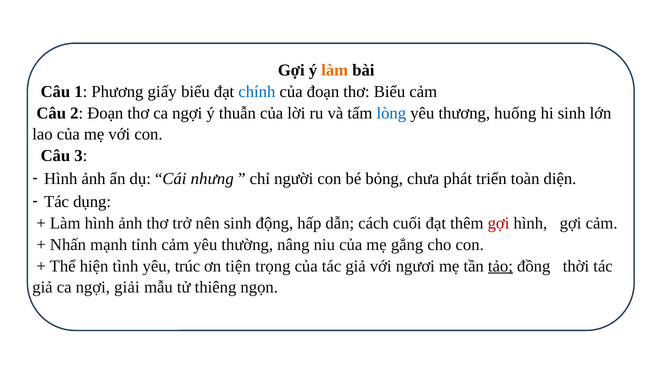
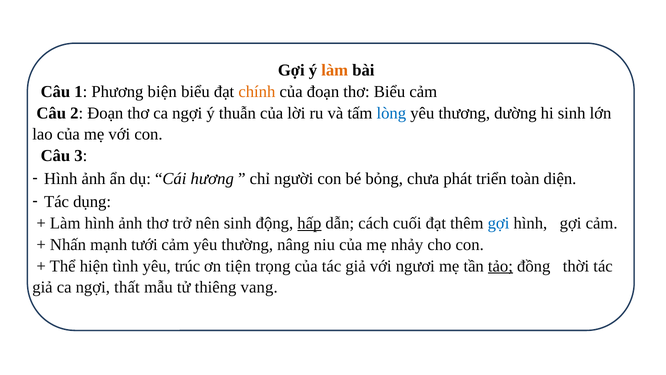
giấy: giấy -> biện
chính colour: blue -> orange
huống: huống -> dường
nhưng: nhưng -> hương
hấp underline: none -> present
gợi at (499, 223) colour: red -> blue
tỉnh: tỉnh -> tưới
gắng: gắng -> nhảy
giải: giải -> thất
ngọn: ngọn -> vang
